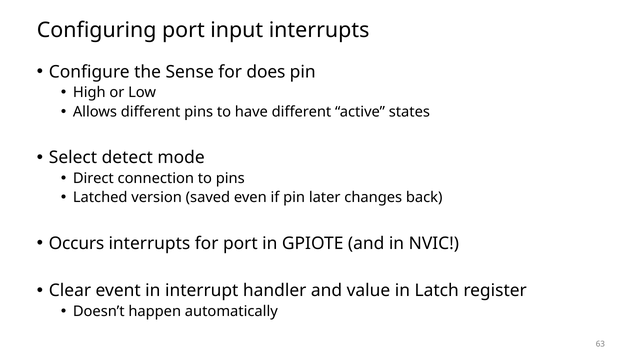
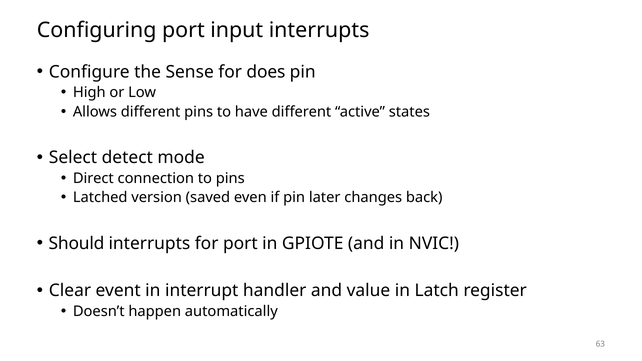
Occurs: Occurs -> Should
